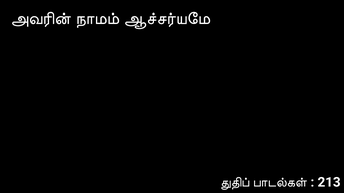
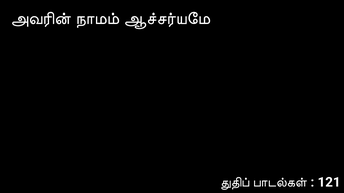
213: 213 -> 121
